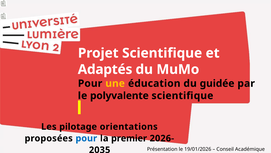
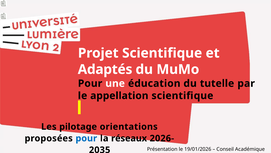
une colour: yellow -> white
guidée: guidée -> tutelle
polyvalente: polyvalente -> appellation
premier: premier -> réseaux
